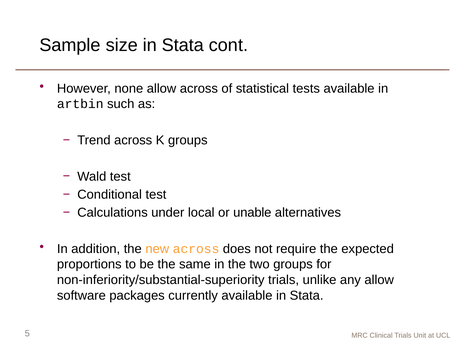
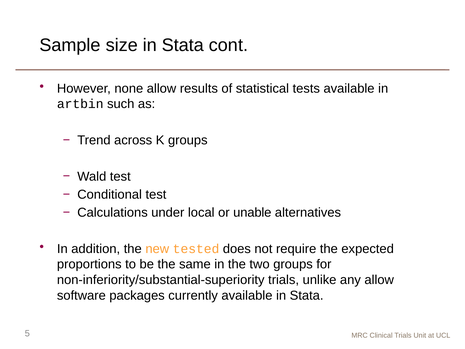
allow across: across -> results
new across: across -> tested
